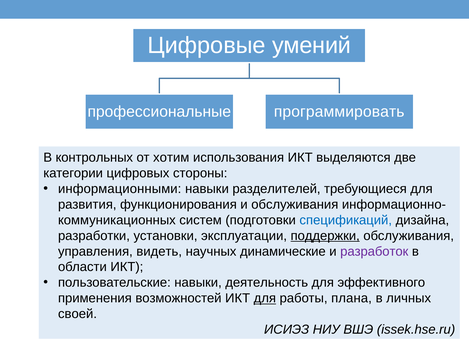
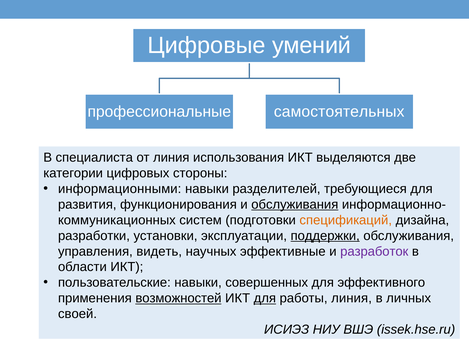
программировать: программировать -> самостоятельных
контрольных: контрольных -> специалиста
от хотим: хотим -> линия
обслуживания at (295, 204) underline: none -> present
спецификаций colour: blue -> orange
динамические: динамические -> эффективные
деятельность: деятельность -> совершенных
возможностей underline: none -> present
работы плана: плана -> линия
